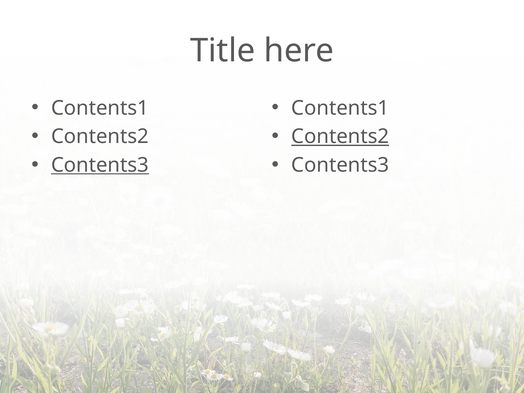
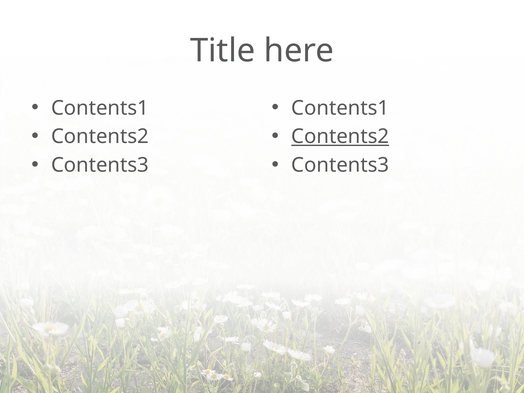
Contents3 at (100, 165) underline: present -> none
